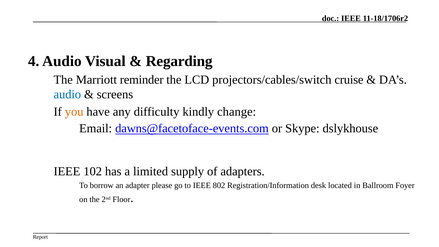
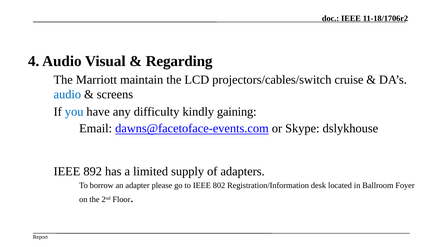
reminder: reminder -> maintain
you colour: orange -> blue
change: change -> gaining
102: 102 -> 892
